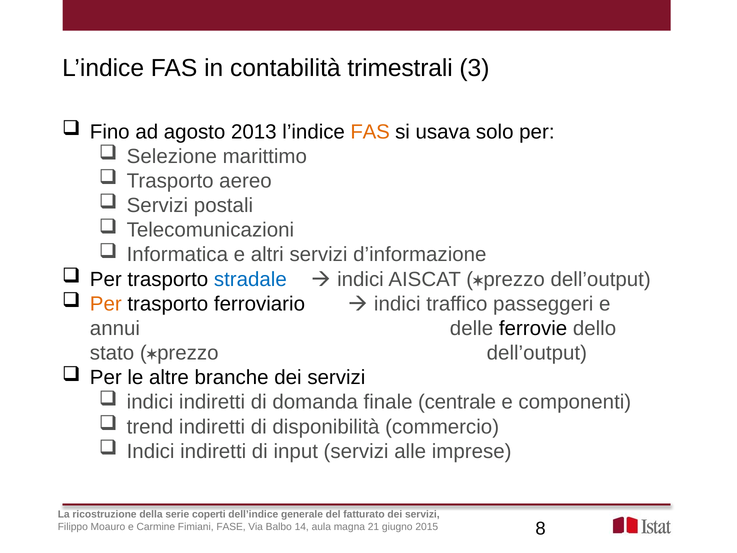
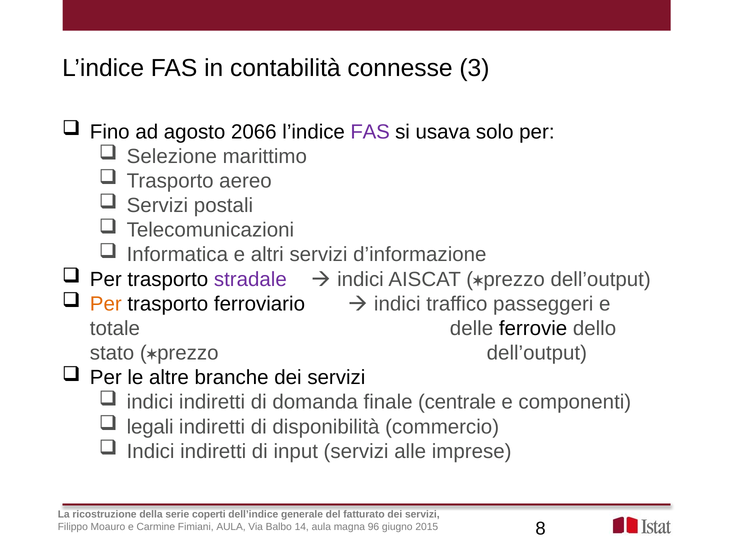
trimestrali: trimestrali -> connesse
2013: 2013 -> 2066
FAS at (370, 132) colour: orange -> purple
stradale colour: blue -> purple
annui: annui -> totale
trend: trend -> legali
Fimiani FASE: FASE -> AULA
21: 21 -> 96
